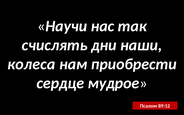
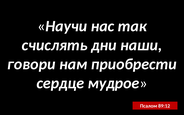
колеса: колеса -> говори
